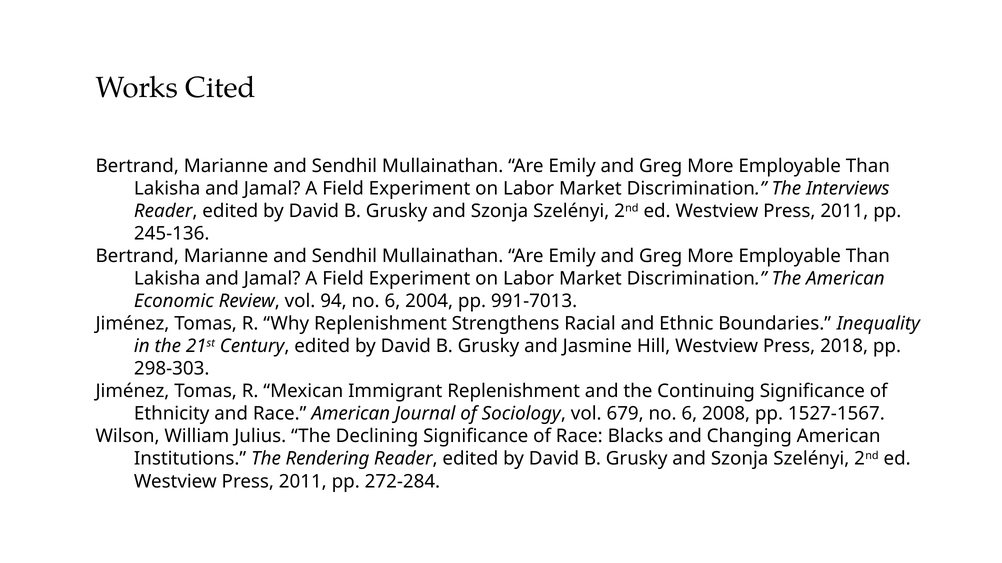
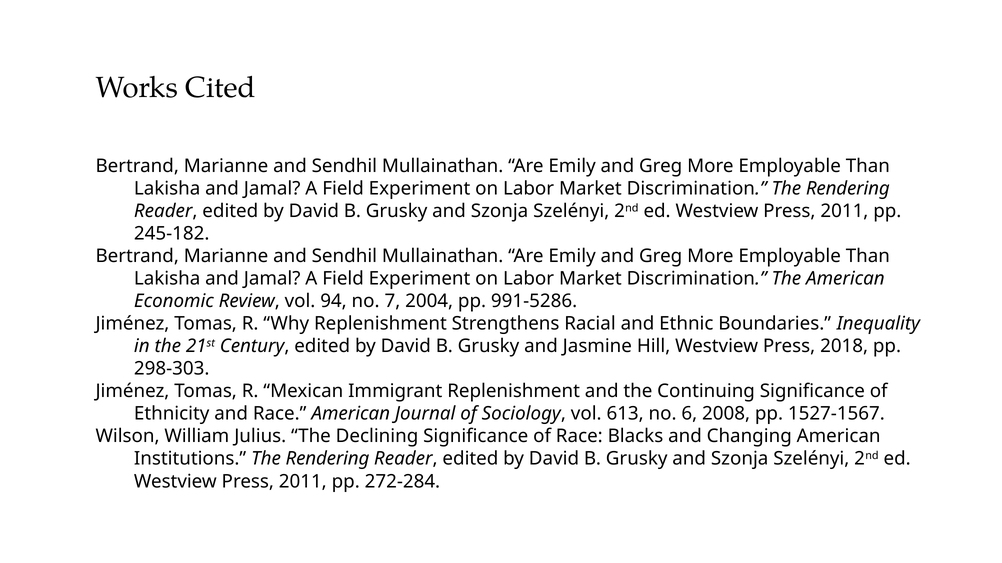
Discrimination The Interviews: Interviews -> Rendering
245-136: 245-136 -> 245-182
94 no 6: 6 -> 7
991-7013: 991-7013 -> 991-5286
679: 679 -> 613
